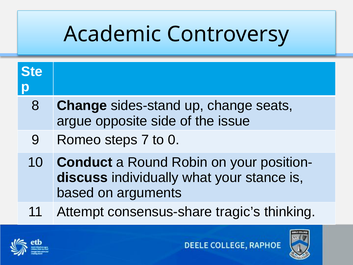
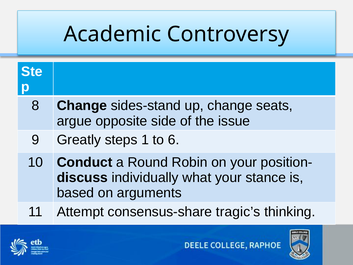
Romeo: Romeo -> Greatly
7: 7 -> 1
0: 0 -> 6
